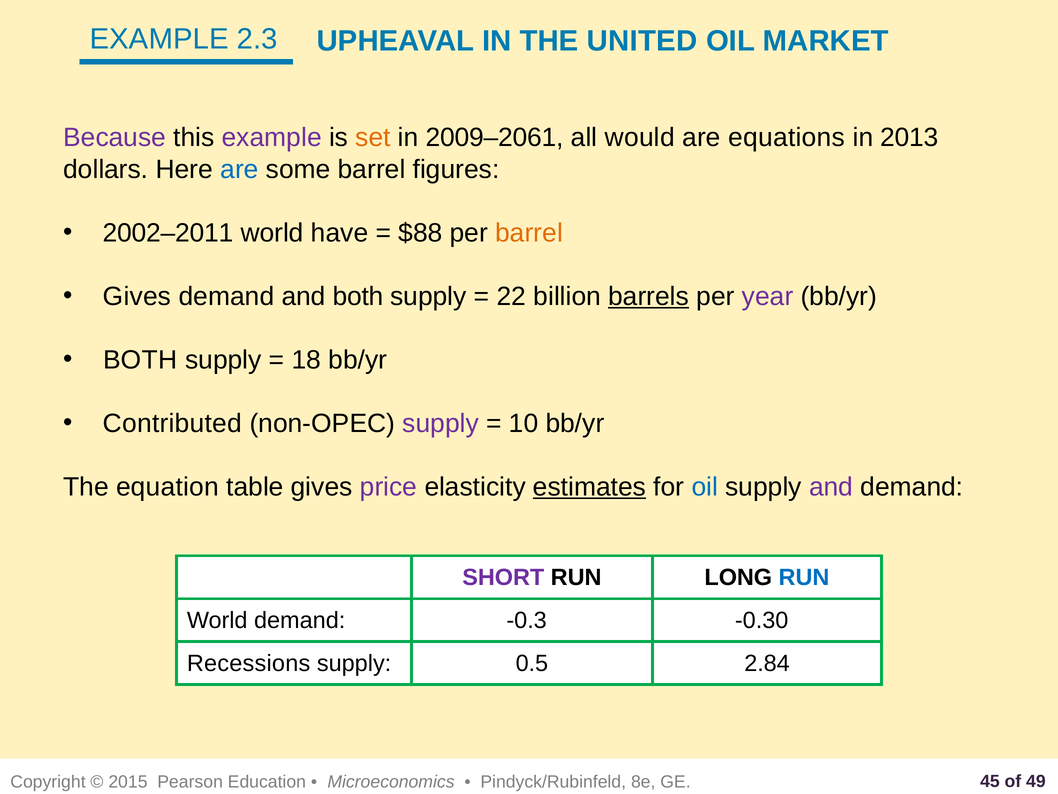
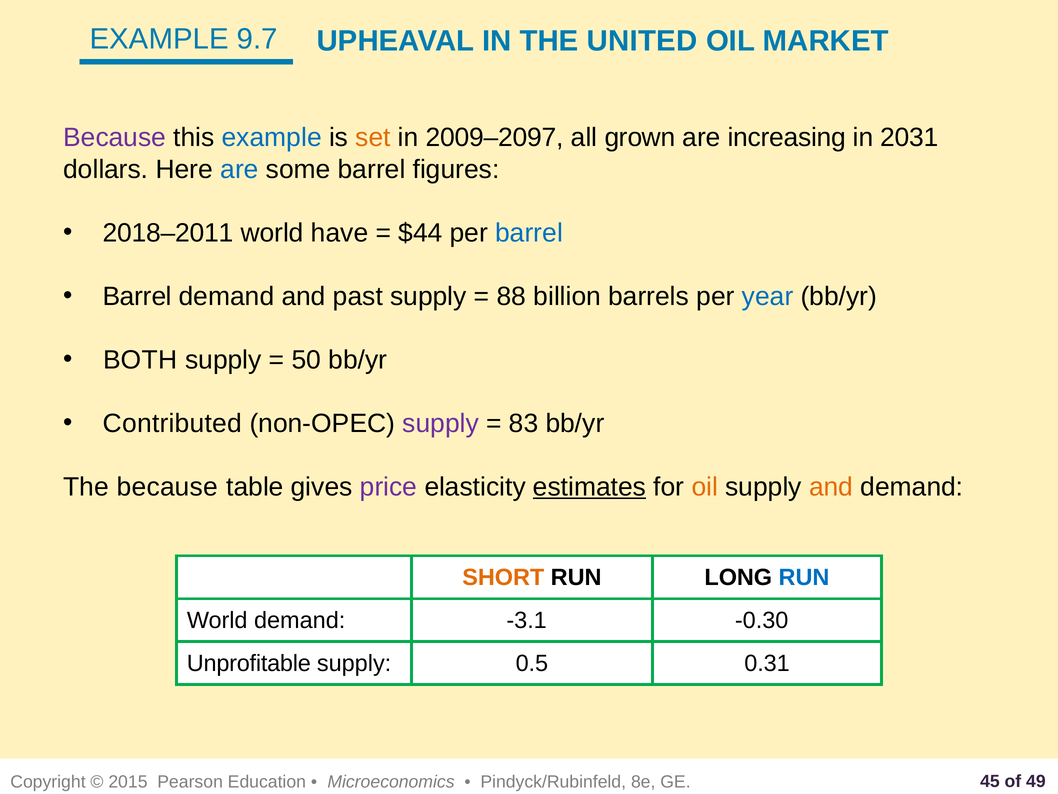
2.3: 2.3 -> 9.7
example at (272, 138) colour: purple -> blue
2009–2061: 2009–2061 -> 2009–2097
would: would -> grown
equations: equations -> increasing
2013: 2013 -> 2031
2002–2011: 2002–2011 -> 2018–2011
$88: $88 -> $44
barrel at (529, 233) colour: orange -> blue
Gives at (137, 296): Gives -> Barrel
and both: both -> past
22: 22 -> 88
barrels underline: present -> none
year colour: purple -> blue
18: 18 -> 50
10: 10 -> 83
The equation: equation -> because
oil at (705, 487) colour: blue -> orange
and at (831, 487) colour: purple -> orange
SHORT colour: purple -> orange
-0.3: -0.3 -> -3.1
Recessions: Recessions -> Unprofitable
2.84: 2.84 -> 0.31
